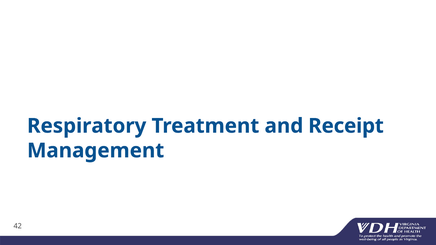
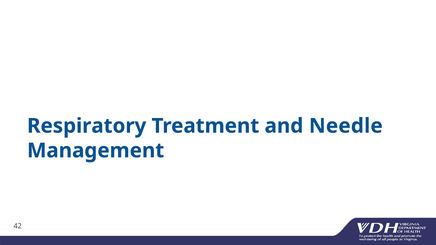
Receipt: Receipt -> Needle
